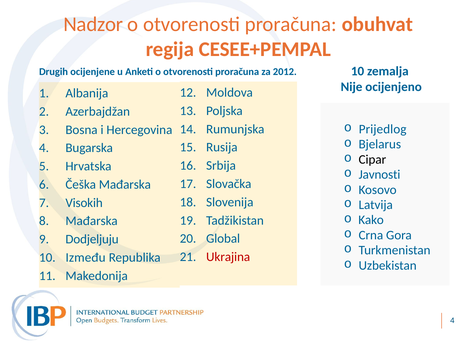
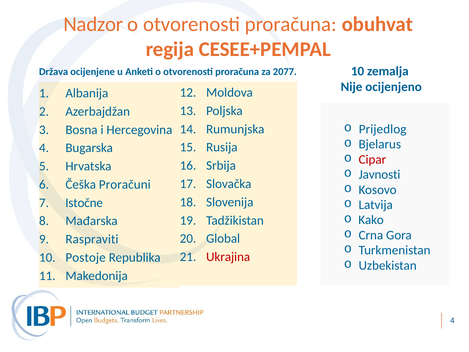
Drugih: Drugih -> Država
2012: 2012 -> 2077
Cipar colour: black -> red
Češka Mađarska: Mađarska -> Proračuni
Visokih: Visokih -> Istočne
Dodjeljuju: Dodjeljuju -> Raspraviti
Između: Između -> Postoje
